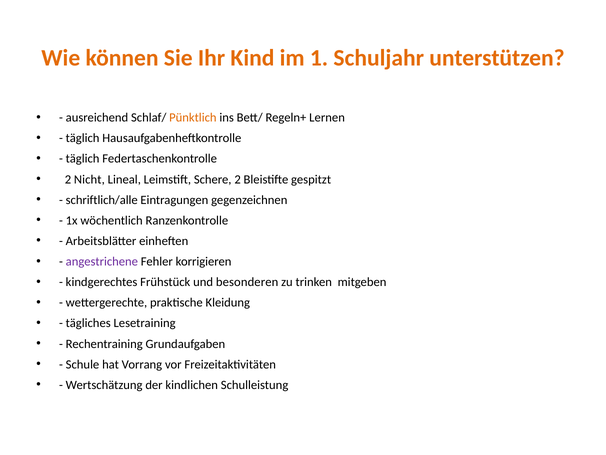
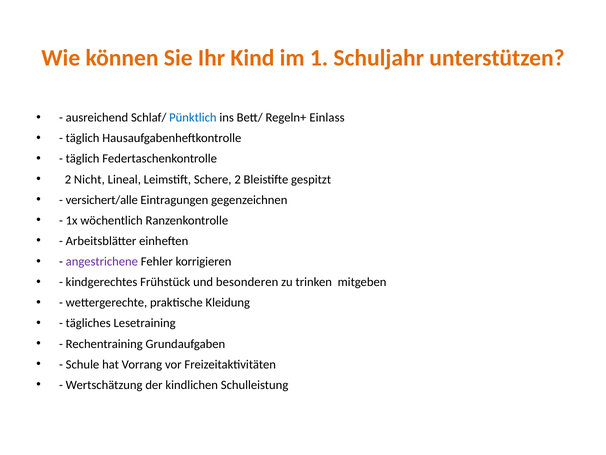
Pünktlich colour: orange -> blue
Lernen: Lernen -> Einlass
schriftlich/alle: schriftlich/alle -> versichert/alle
